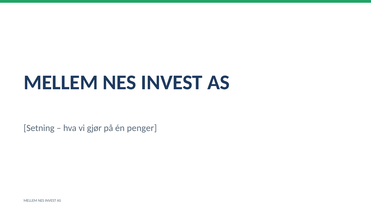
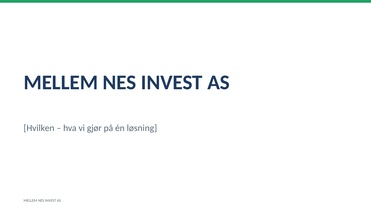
Setning: Setning -> Hvilken
penger: penger -> løsning
